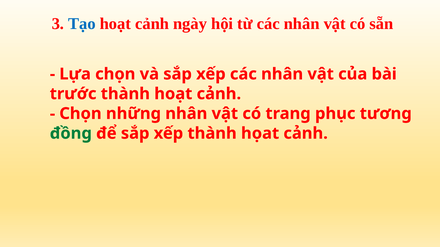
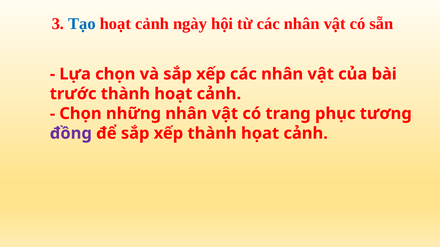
đồng colour: green -> purple
